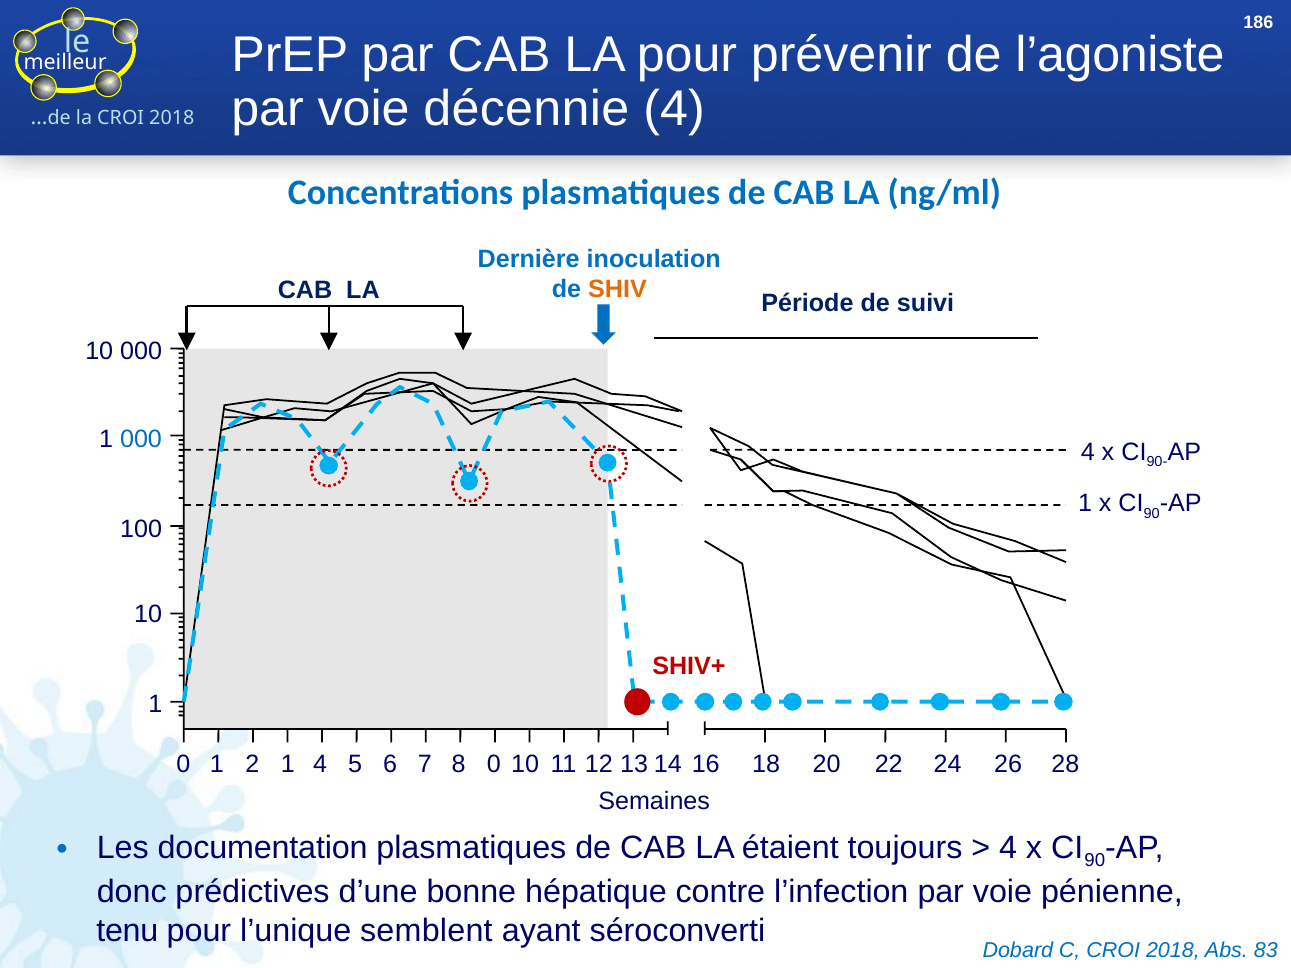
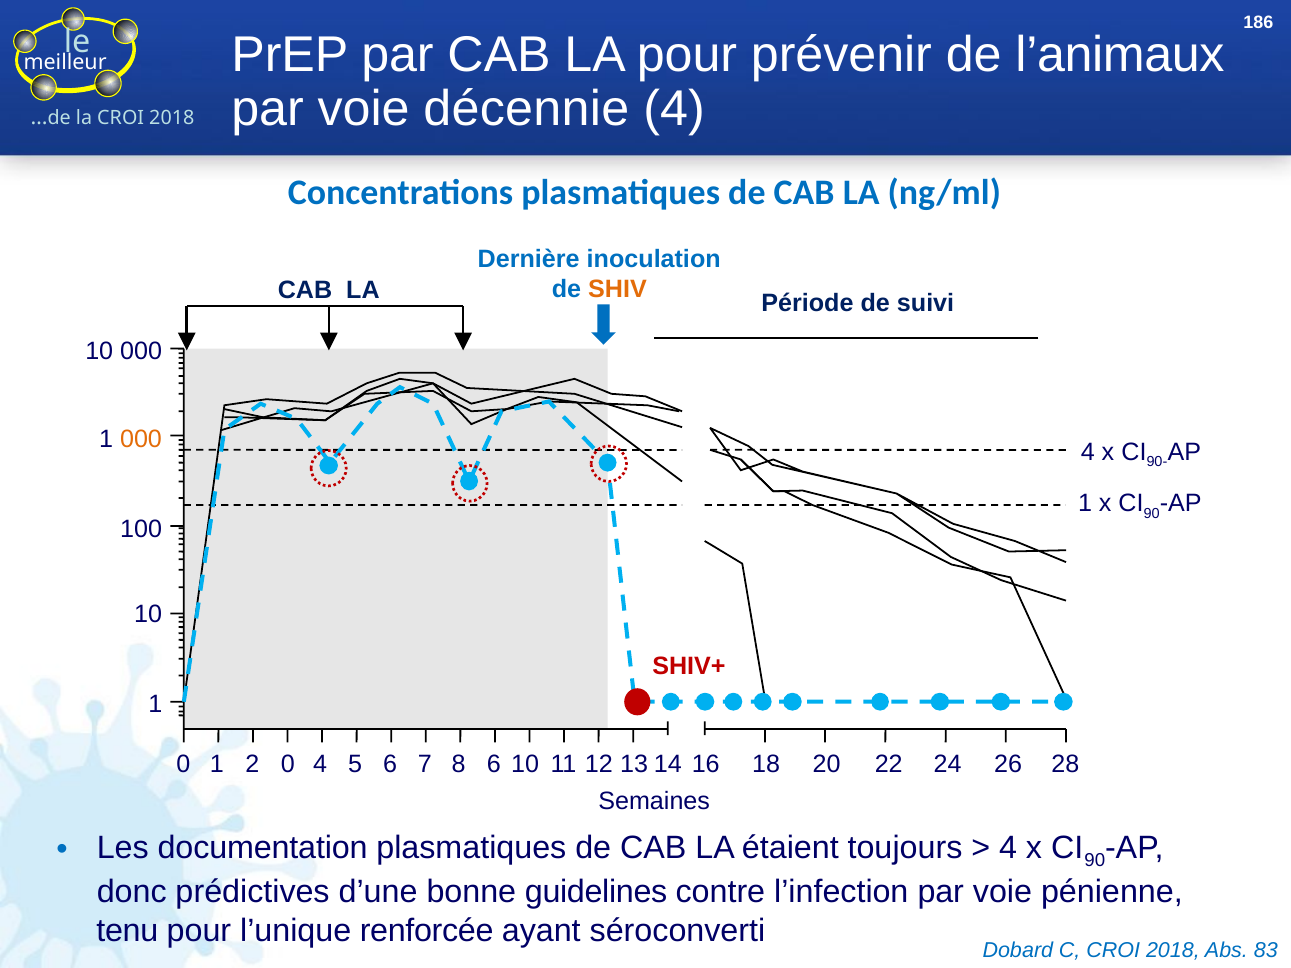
l’agoniste: l’agoniste -> l’animaux
000 at (141, 439) colour: blue -> orange
2 1: 1 -> 0
8 0: 0 -> 6
hépatique: hépatique -> guidelines
semblent: semblent -> renforcée
